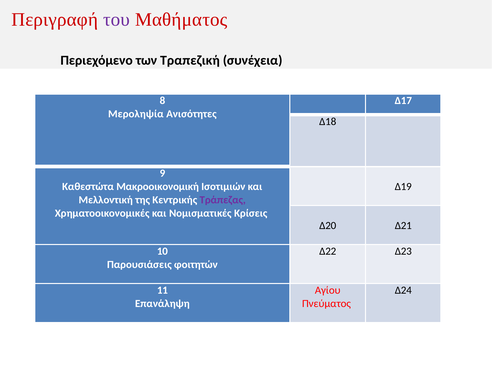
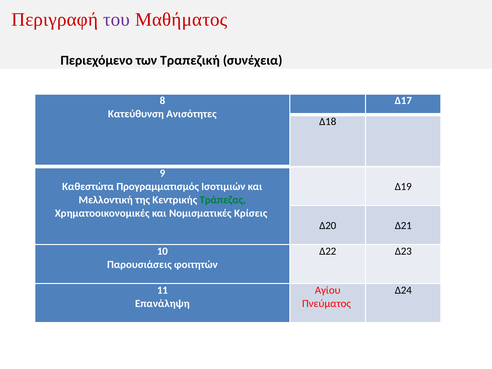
Μεροληψία: Μεροληψία -> Κατεύθυνση
Μακροοικονομική: Μακροοικονομική -> Προγραμματισμός
Τράπεζας colour: purple -> green
